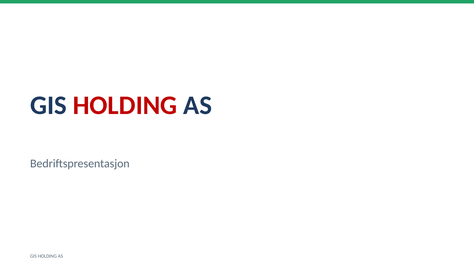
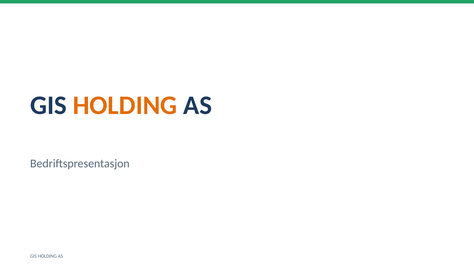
HOLDING at (125, 105) colour: red -> orange
